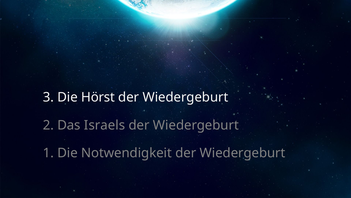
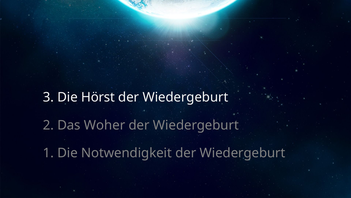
Israels: Israels -> Woher
